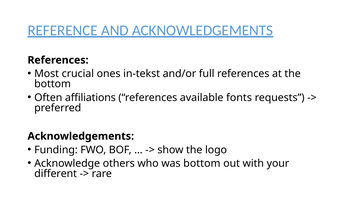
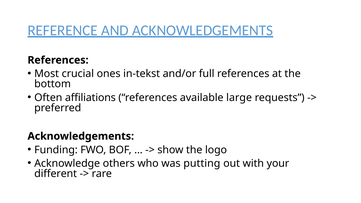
fonts: fonts -> large
was bottom: bottom -> putting
